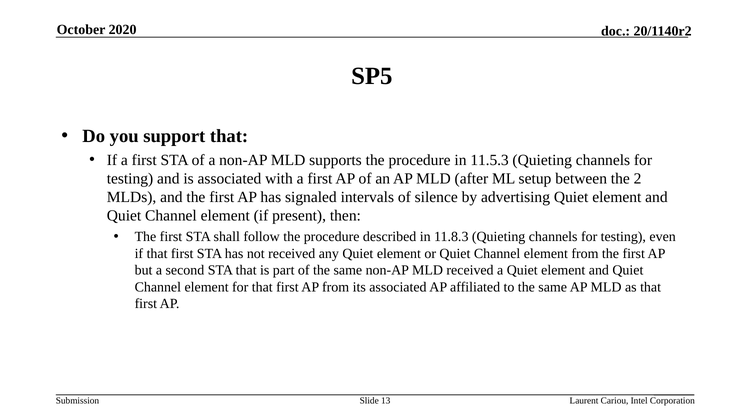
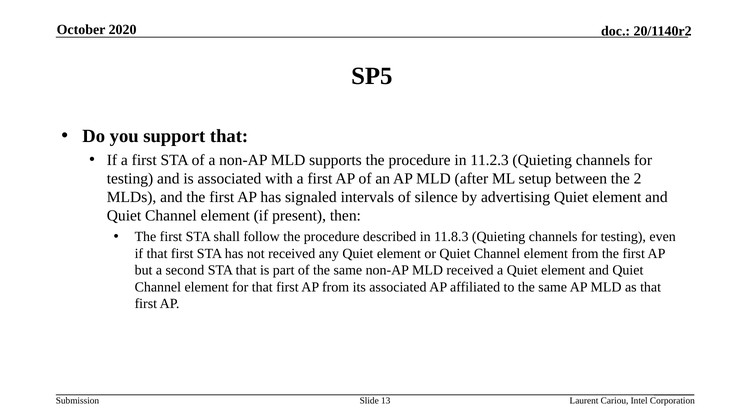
11.5.3: 11.5.3 -> 11.2.3
